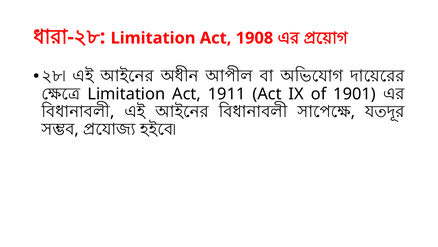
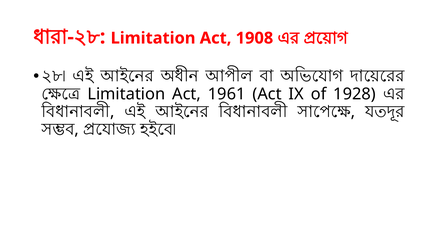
1911: 1911 -> 1961
1901: 1901 -> 1928
